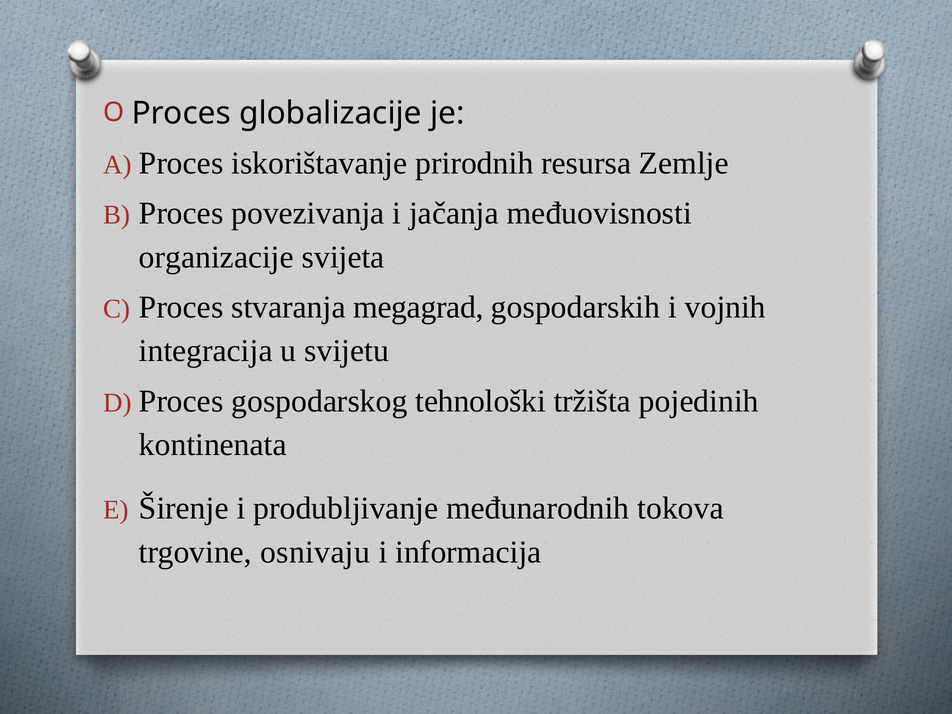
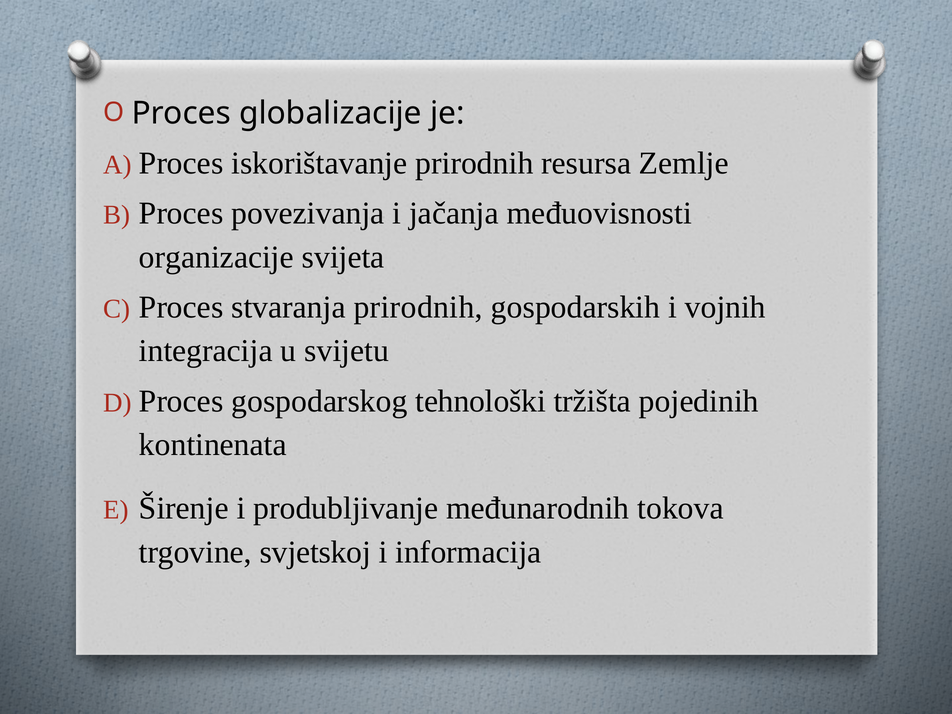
stvaranja megagrad: megagrad -> prirodnih
osnivaju: osnivaju -> svjetskoj
